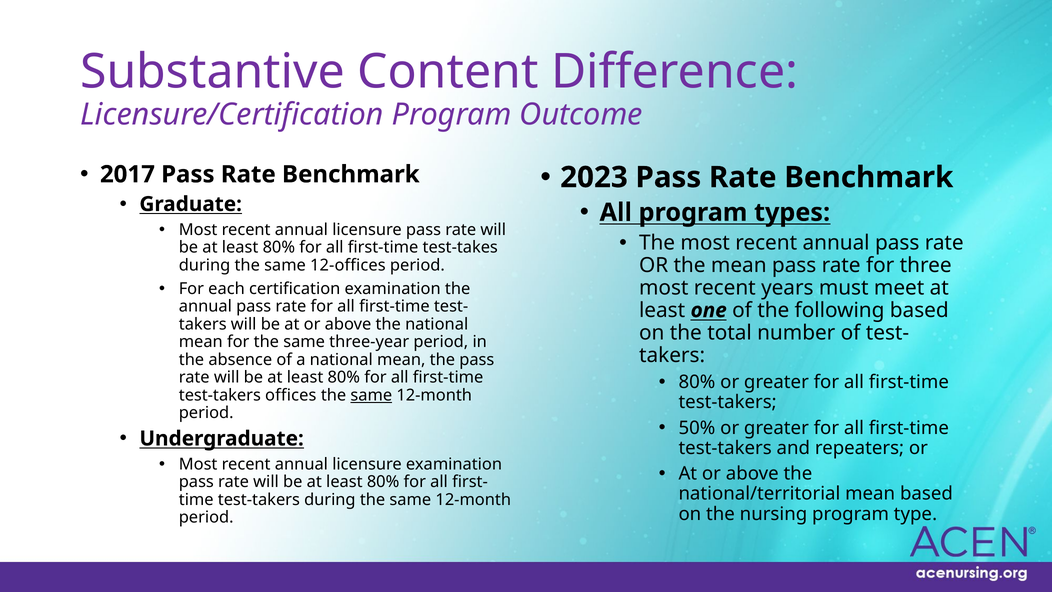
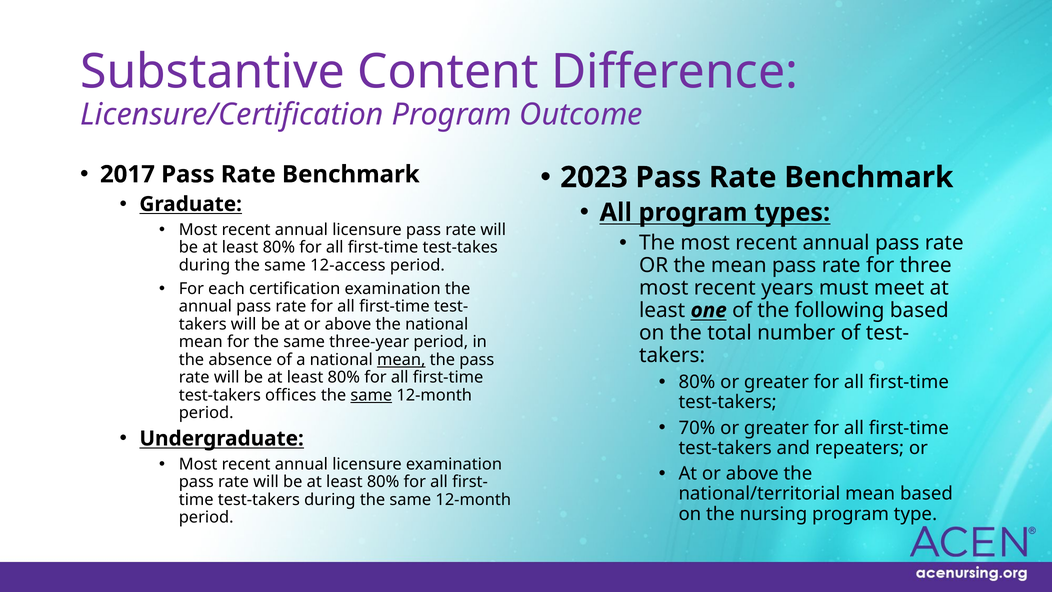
12-offices: 12-offices -> 12-access
mean at (401, 360) underline: none -> present
50%: 50% -> 70%
